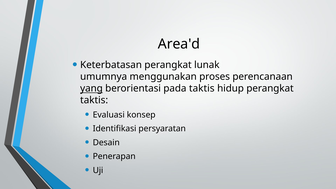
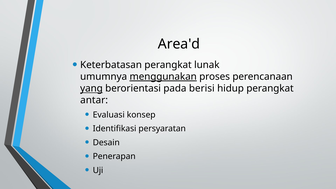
menggunakan underline: none -> present
pada taktis: taktis -> berisi
taktis at (94, 100): taktis -> antar
